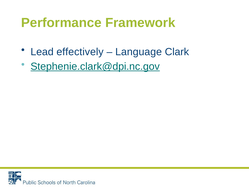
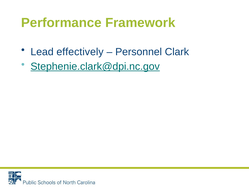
Language: Language -> Personnel
